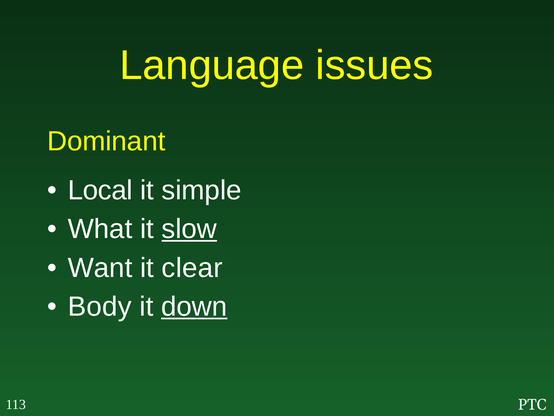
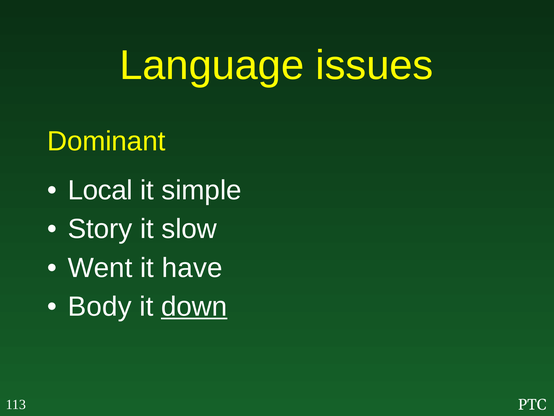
What: What -> Story
slow underline: present -> none
Want: Want -> Went
clear: clear -> have
